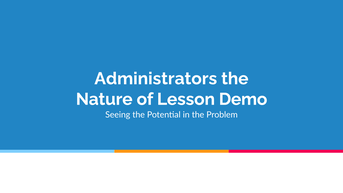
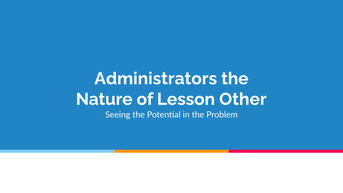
Demo: Demo -> Other
